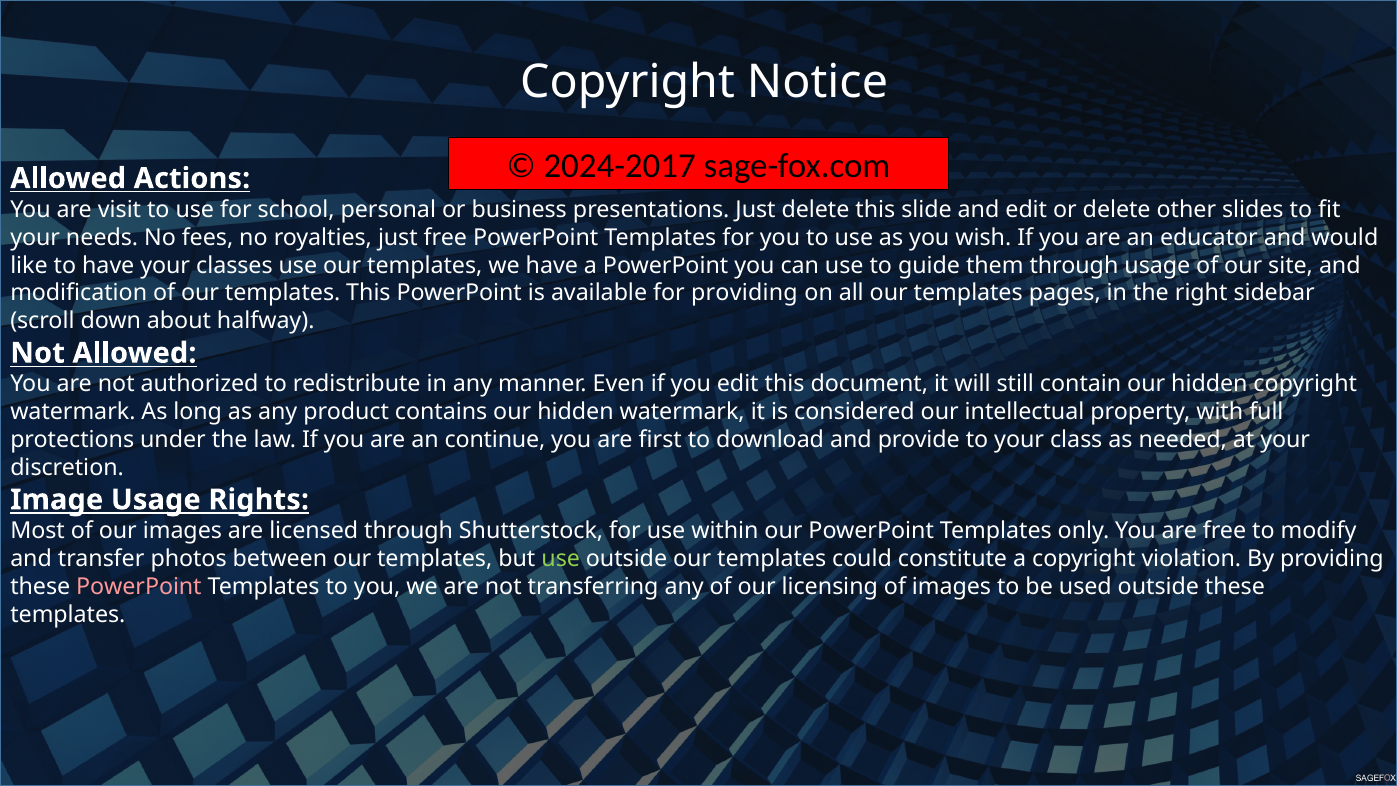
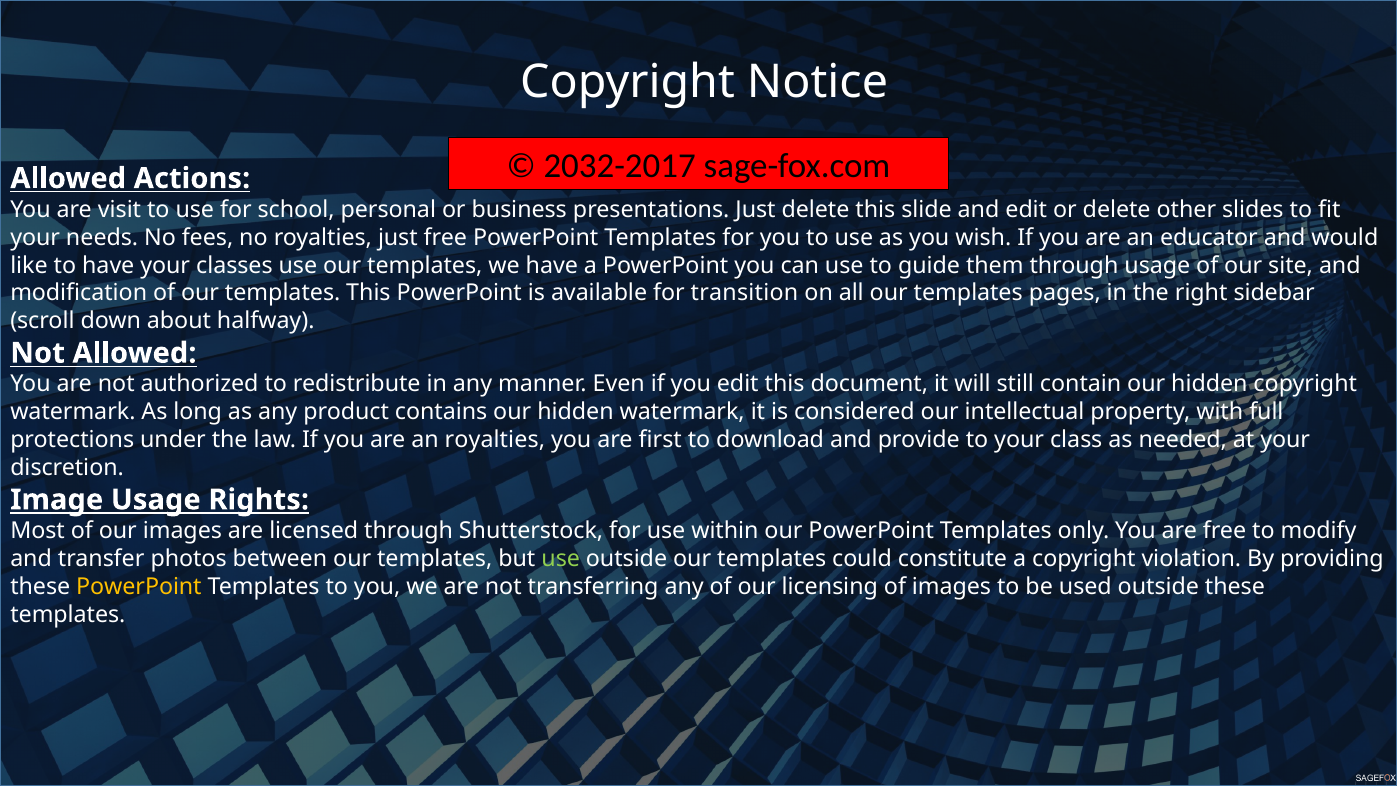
2024-2017: 2024-2017 -> 2032-2017
for providing: providing -> transition
an continue: continue -> royalties
PowerPoint at (139, 587) colour: pink -> yellow
